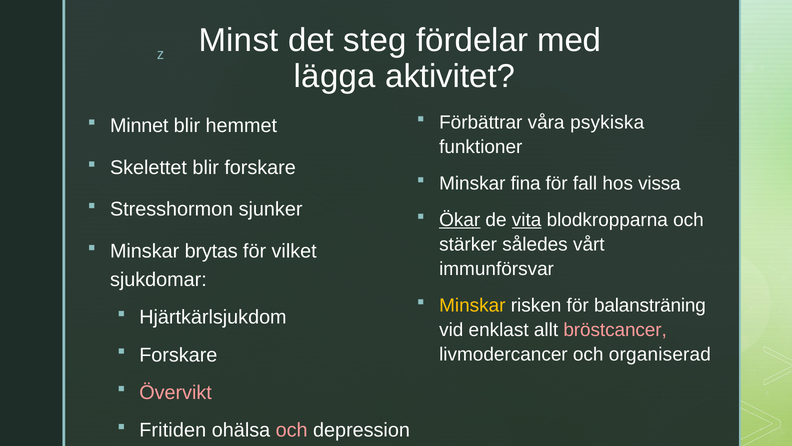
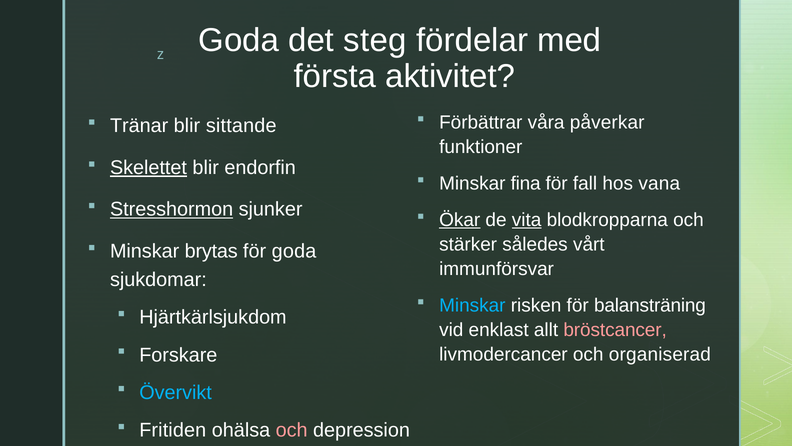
Minst at (239, 40): Minst -> Goda
lägga: lägga -> första
psykiska: psykiska -> påverkar
Minnet: Minnet -> Tränar
hemmet: hemmet -> sittande
Skelettet underline: none -> present
blir forskare: forskare -> endorfin
vissa: vissa -> vana
Stresshormon underline: none -> present
för vilket: vilket -> goda
Minskar at (472, 305) colour: yellow -> light blue
Övervikt colour: pink -> light blue
